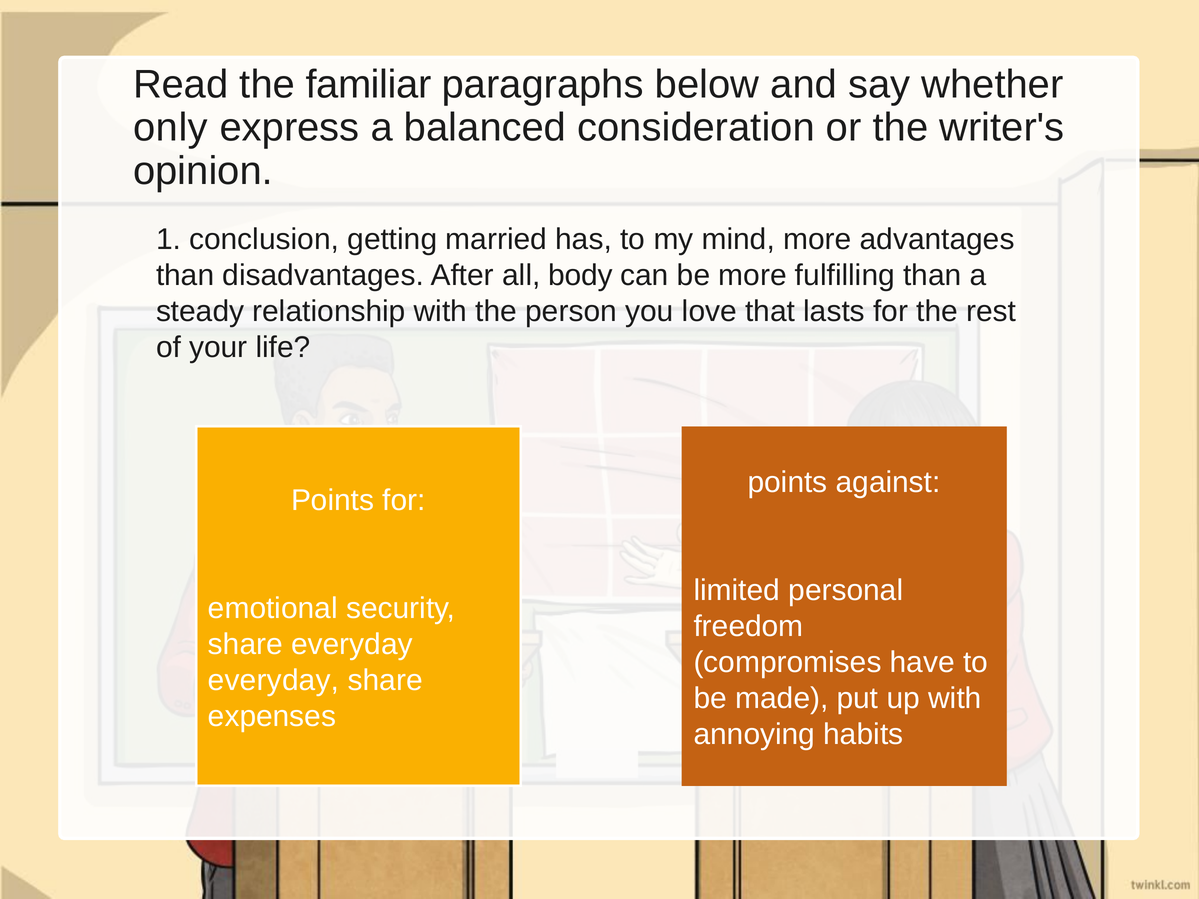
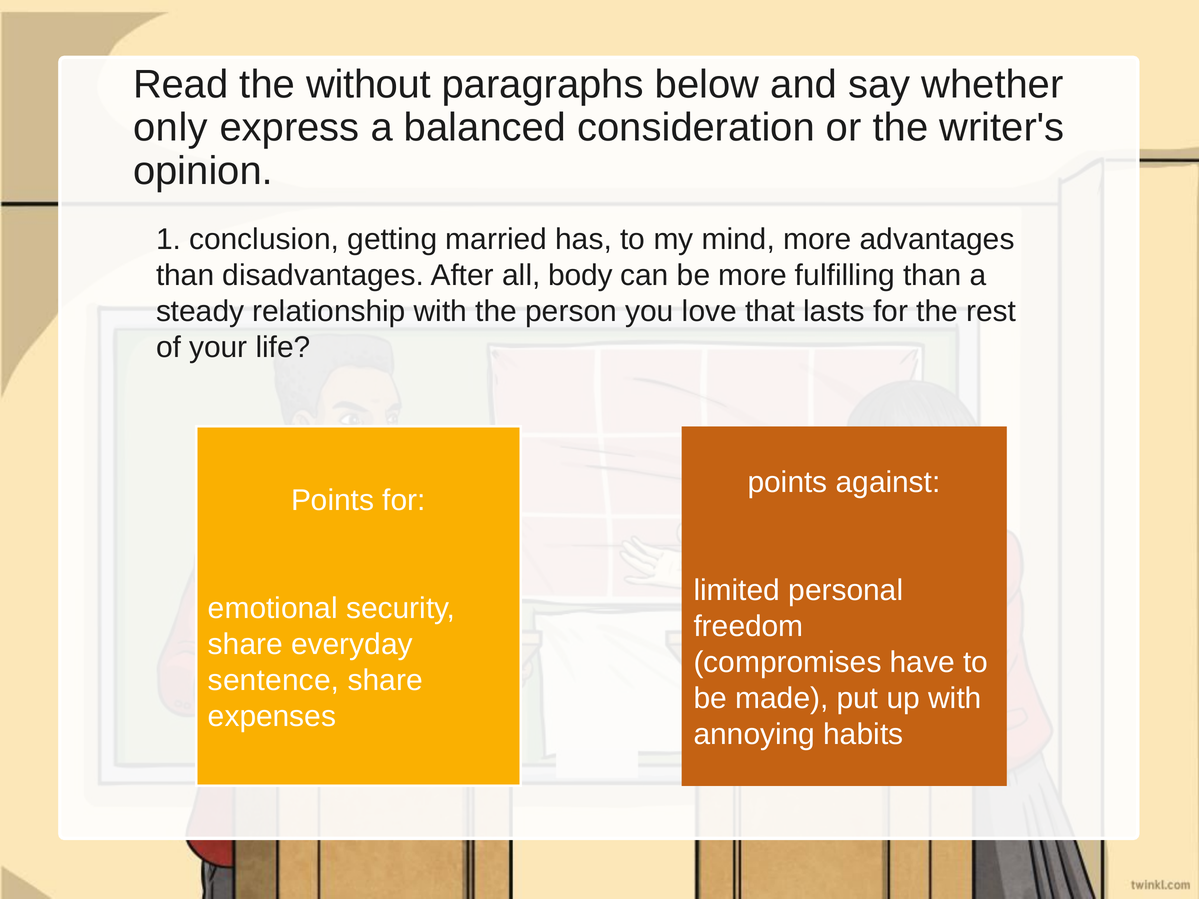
familiar: familiar -> without
everyday at (274, 680): everyday -> sentence
